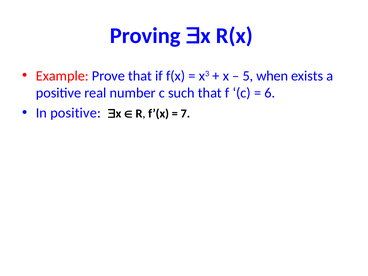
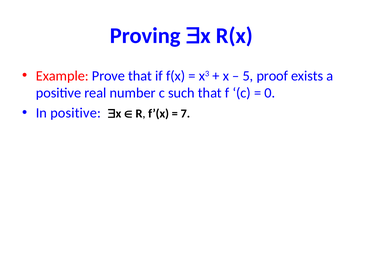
when: when -> proof
6: 6 -> 0
